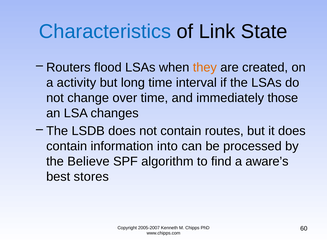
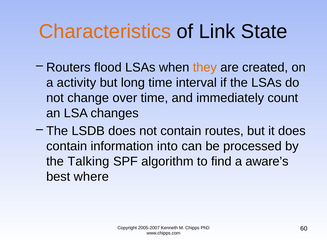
Characteristics colour: blue -> orange
those: those -> count
Believe: Believe -> Talking
stores: stores -> where
